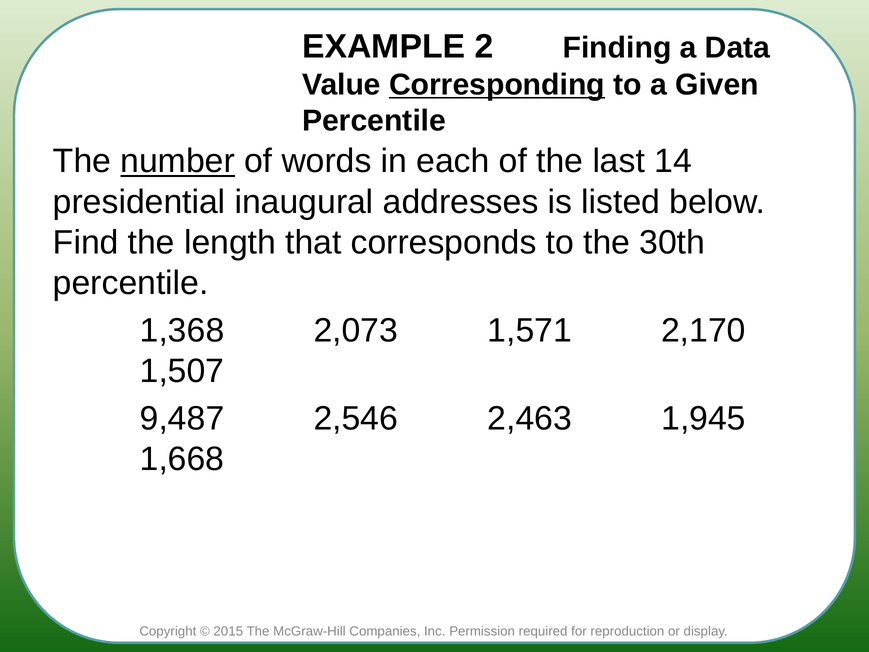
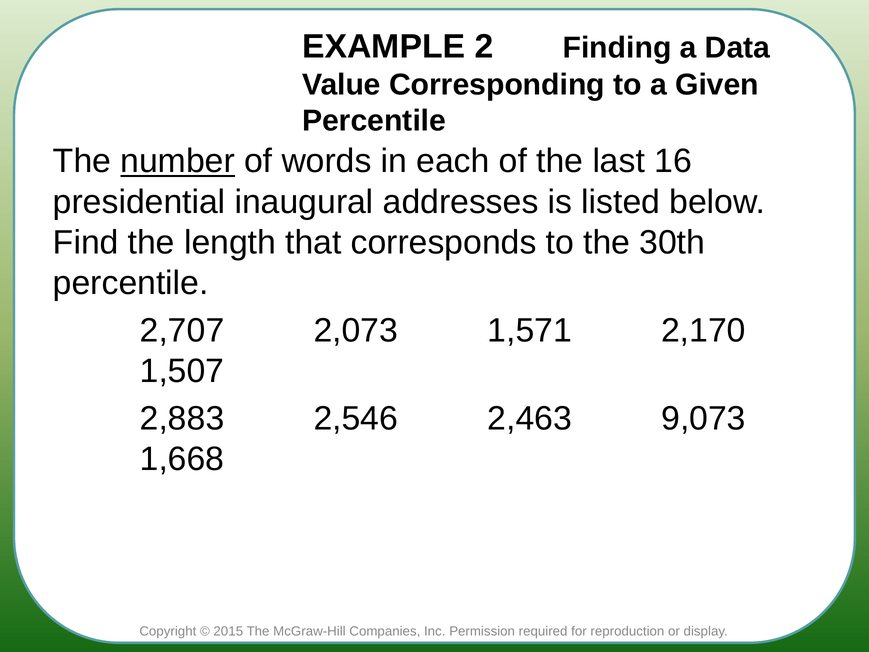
Corresponding underline: present -> none
14: 14 -> 16
1,368: 1,368 -> 2,707
9,487: 9,487 -> 2,883
1,945: 1,945 -> 9,073
